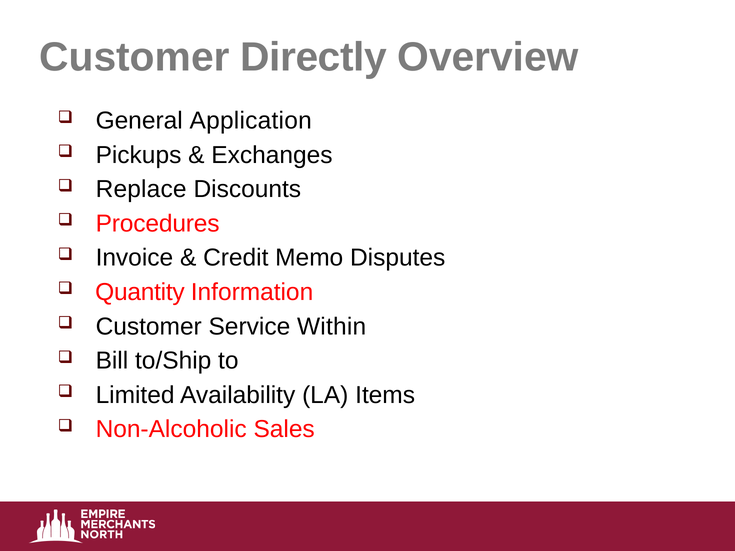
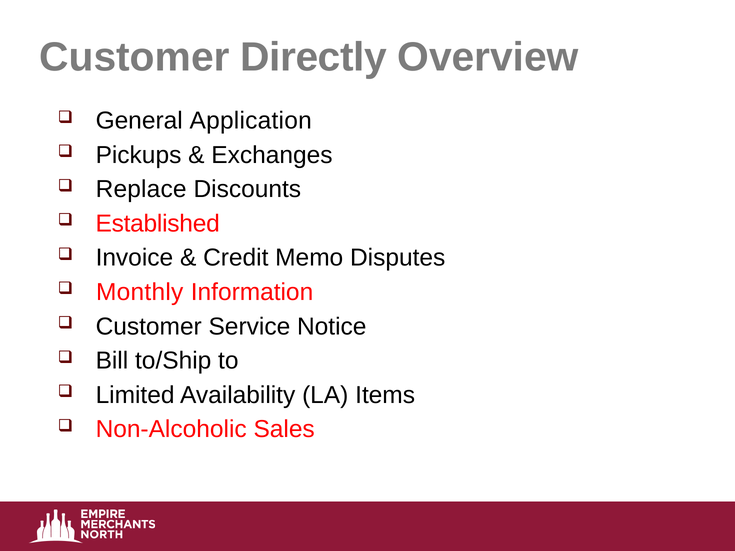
Procedures: Procedures -> Established
Quantity: Quantity -> Monthly
Within: Within -> Notice
